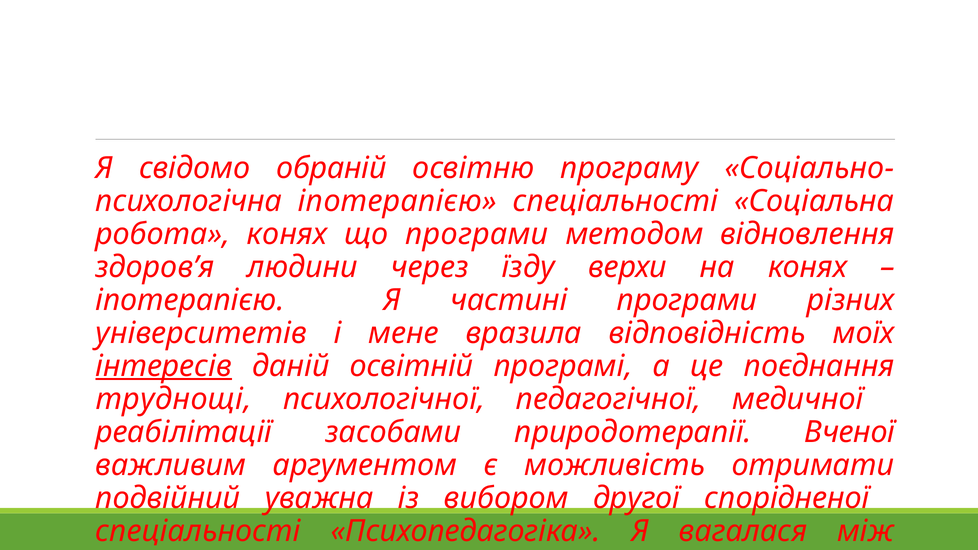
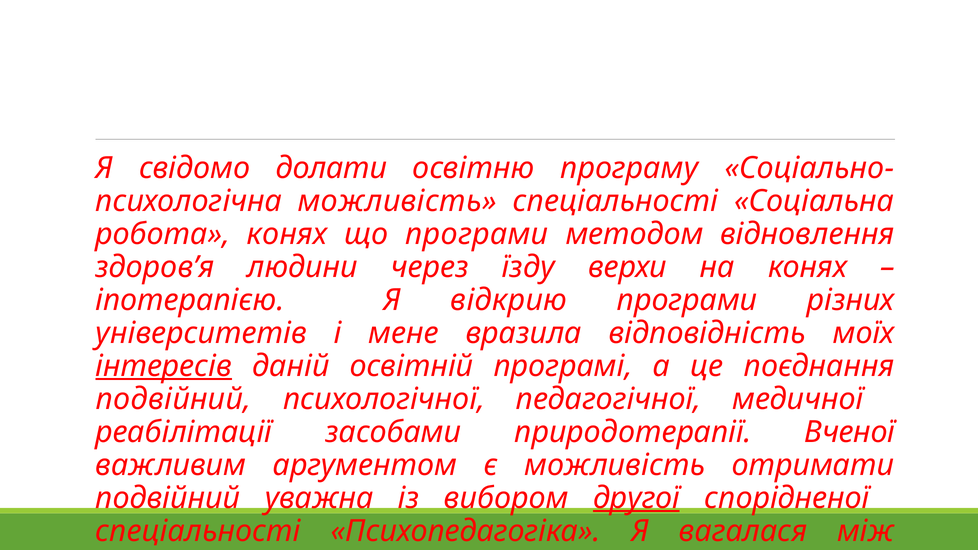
обраній: обраній -> долати
іпотерапією at (397, 201): іпотерапією -> можливість
частині: частині -> відкрию
труднощі at (174, 399): труднощі -> подвійний
другої underline: none -> present
